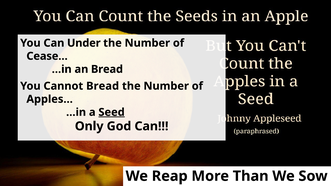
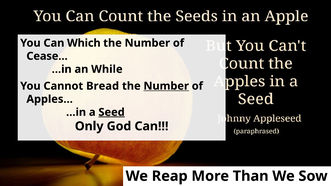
Under: Under -> Which
an Bread: Bread -> While
Number at (166, 86) underline: none -> present
